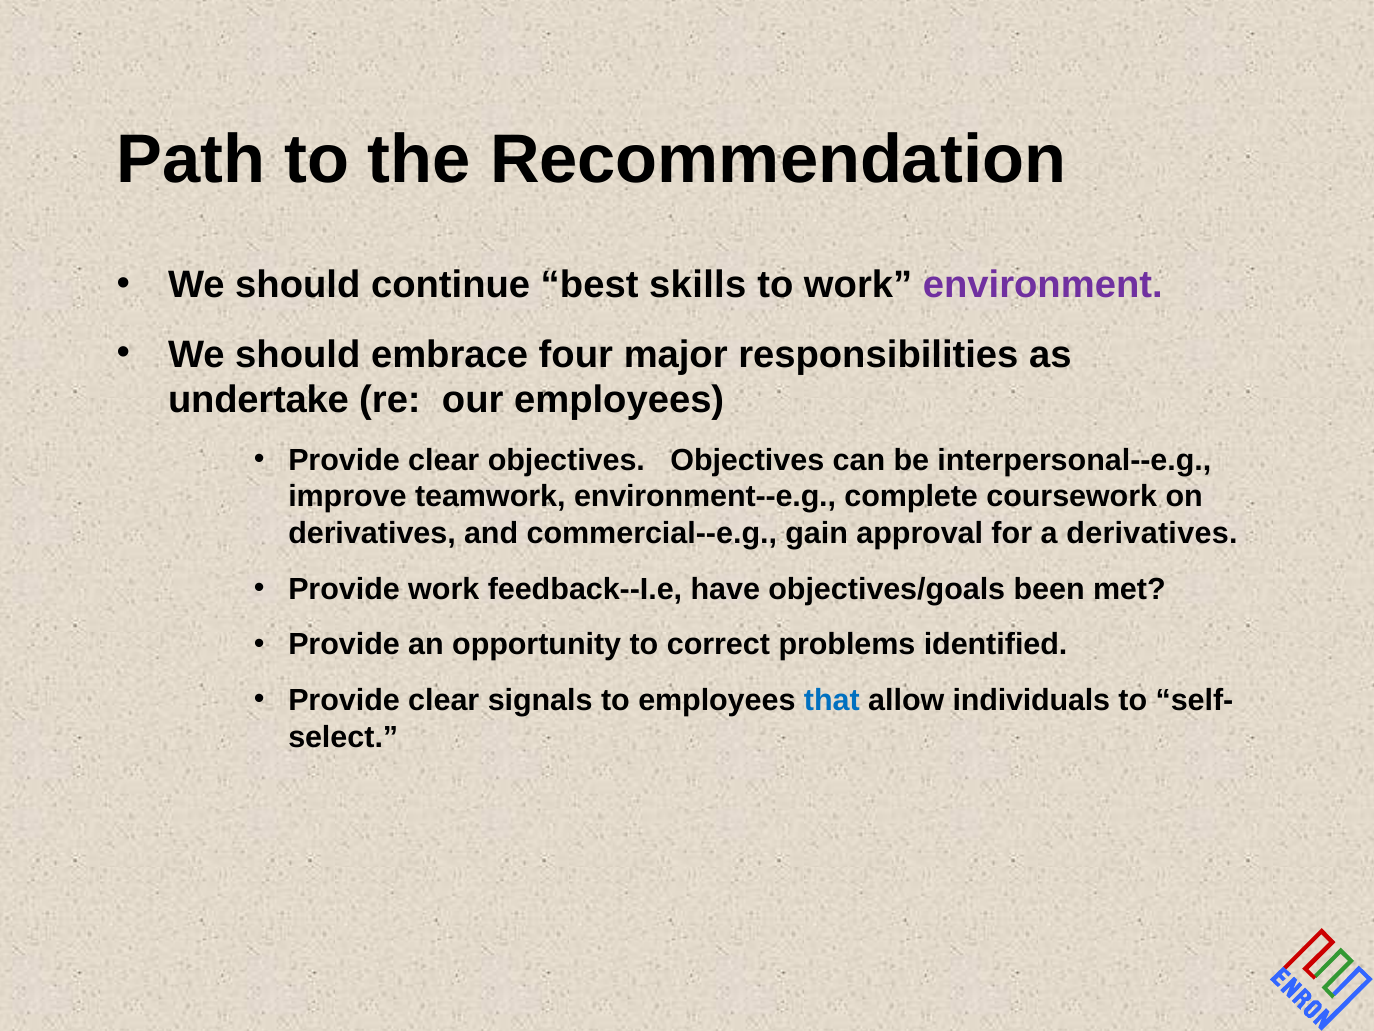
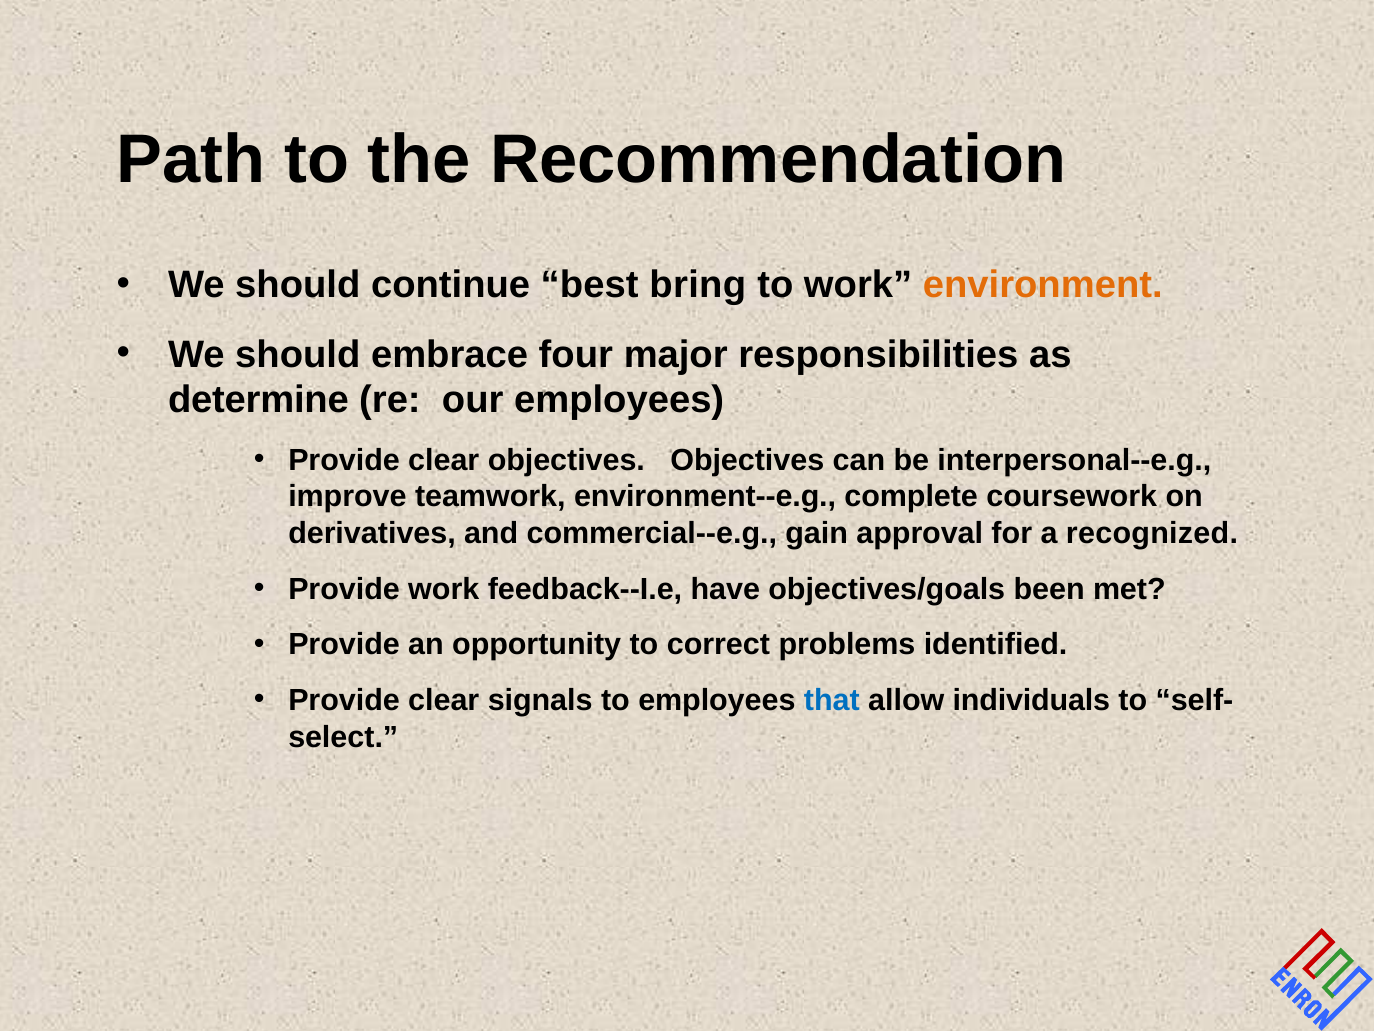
skills: skills -> bring
environment colour: purple -> orange
undertake: undertake -> determine
a derivatives: derivatives -> recognized
